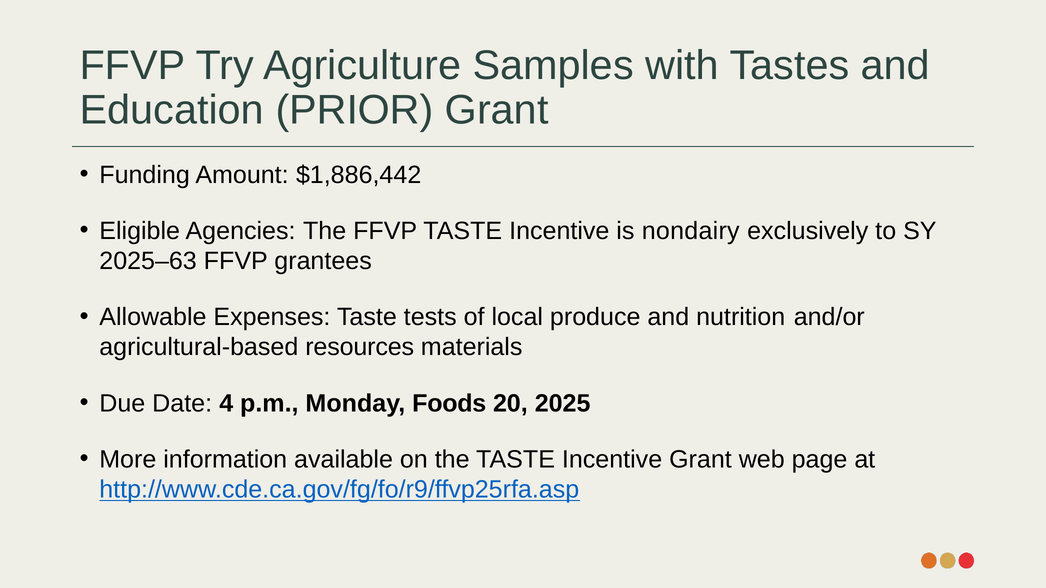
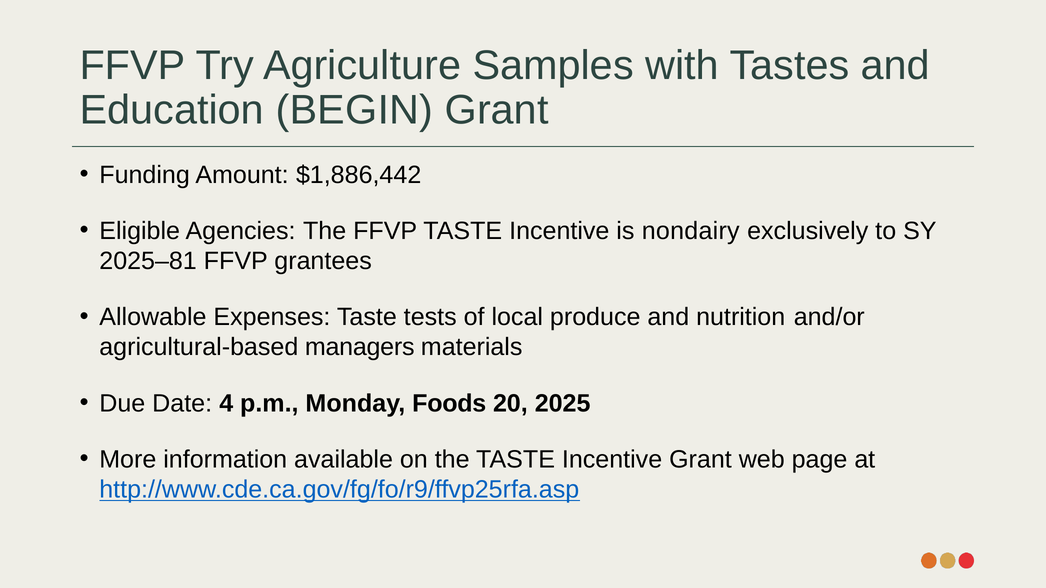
PRIOR: PRIOR -> BEGIN
2025–63: 2025–63 -> 2025–81
resources: resources -> managers
